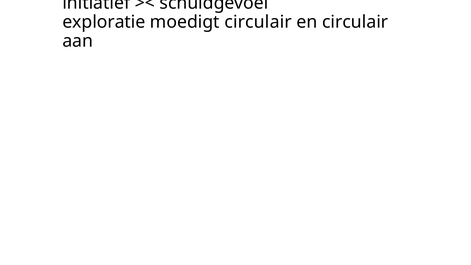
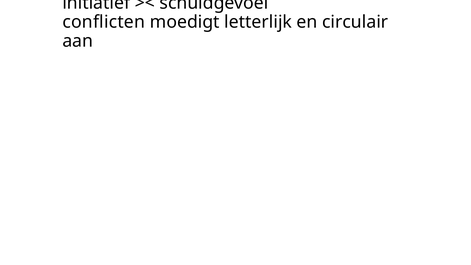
exploratie: exploratie -> conflicten
moedigt circulair: circulair -> letterlijk
